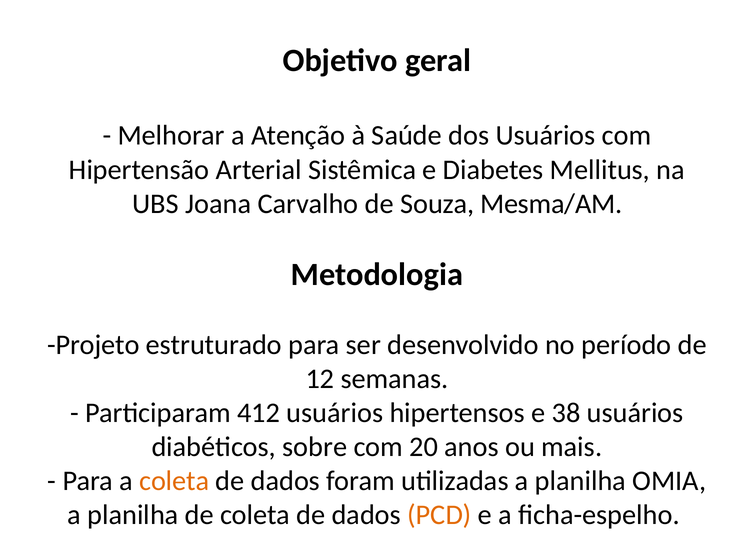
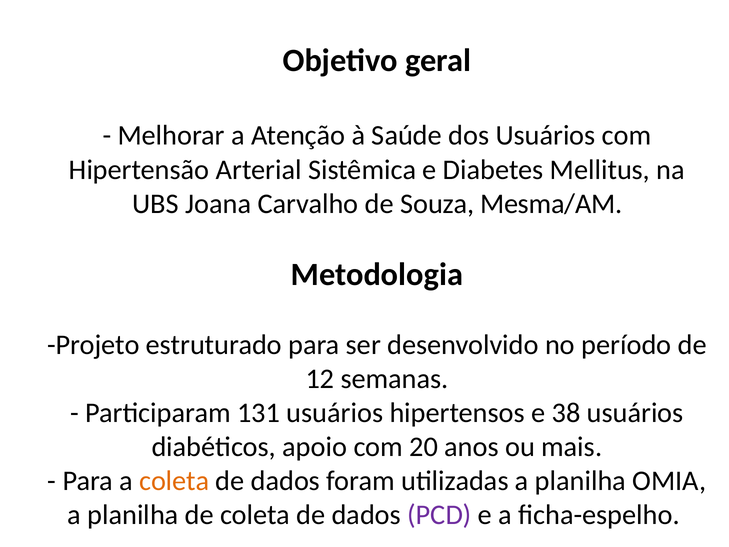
412: 412 -> 131
sobre: sobre -> apoio
PCD colour: orange -> purple
